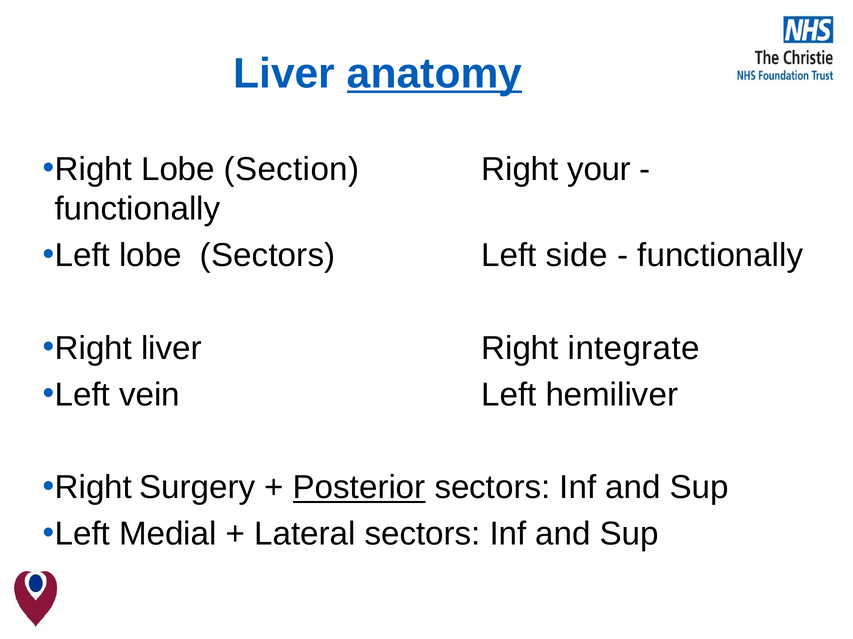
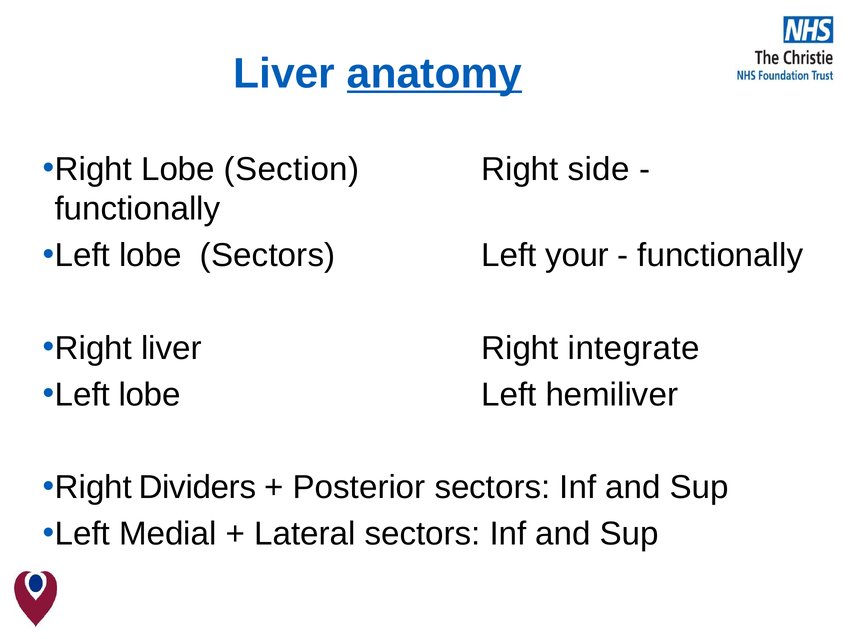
your: your -> side
side: side -> your
vein at (149, 395): vein -> lobe
Surgery: Surgery -> Dividers
Posterior underline: present -> none
